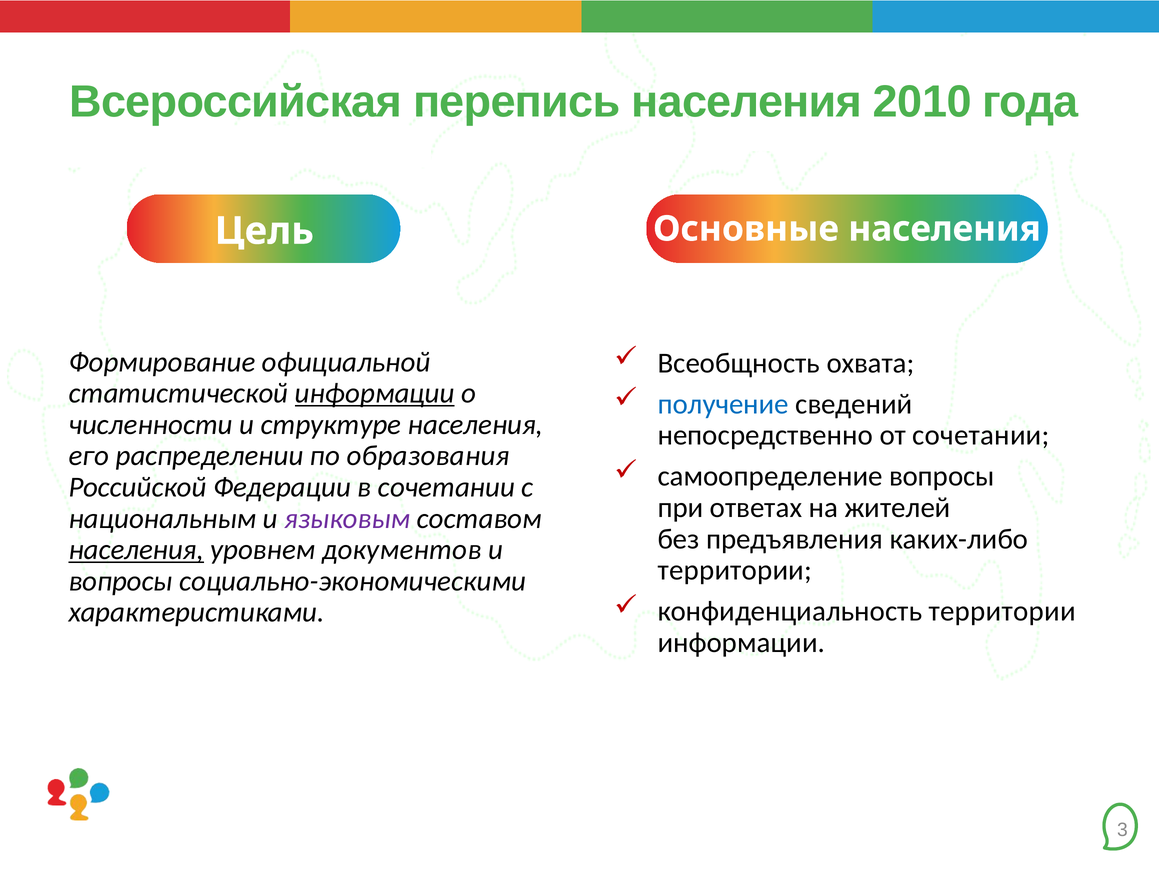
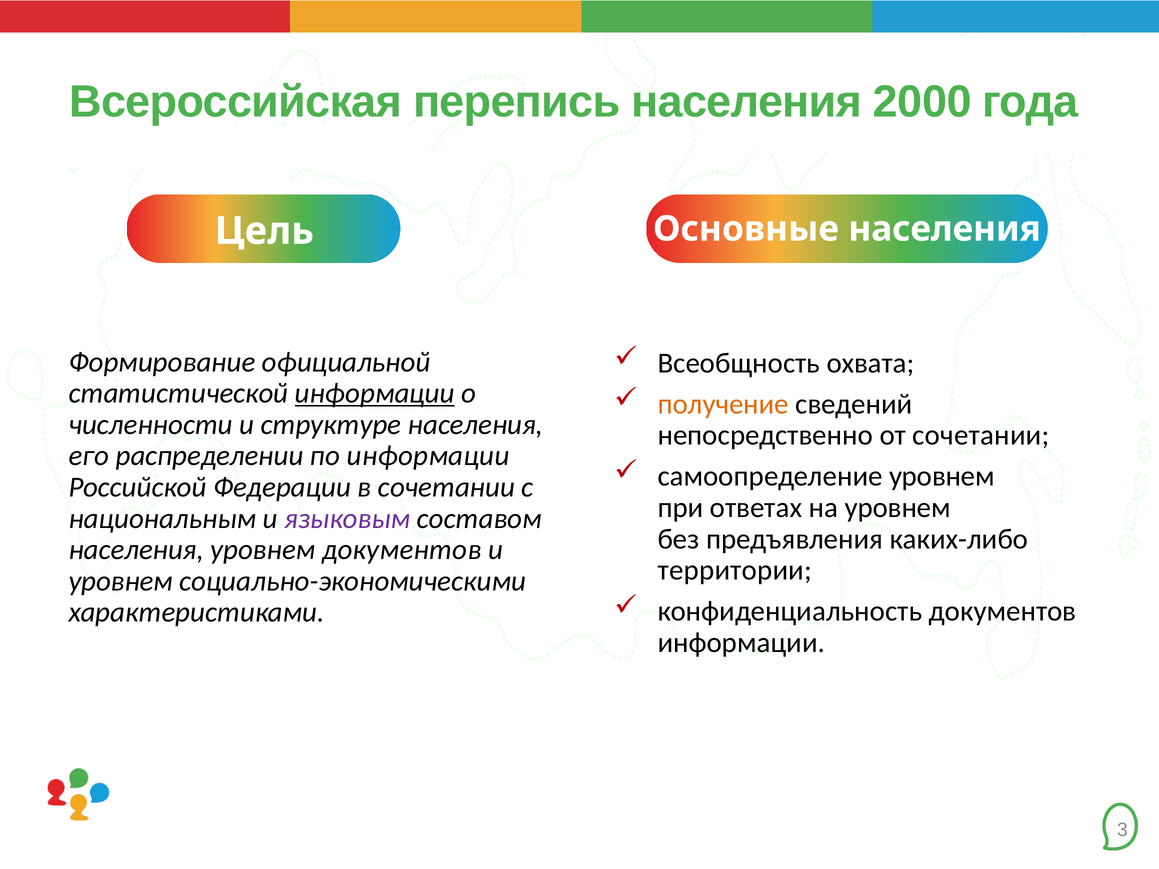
2010: 2010 -> 2000
получение colour: blue -> orange
по образования: образования -> информации
самоопределение вопросы: вопросы -> уровнем
на жителей: жителей -> уровнем
населения at (136, 550) underline: present -> none
вопросы at (121, 581): вопросы -> уровнем
конфиденциальность территории: территории -> документов
